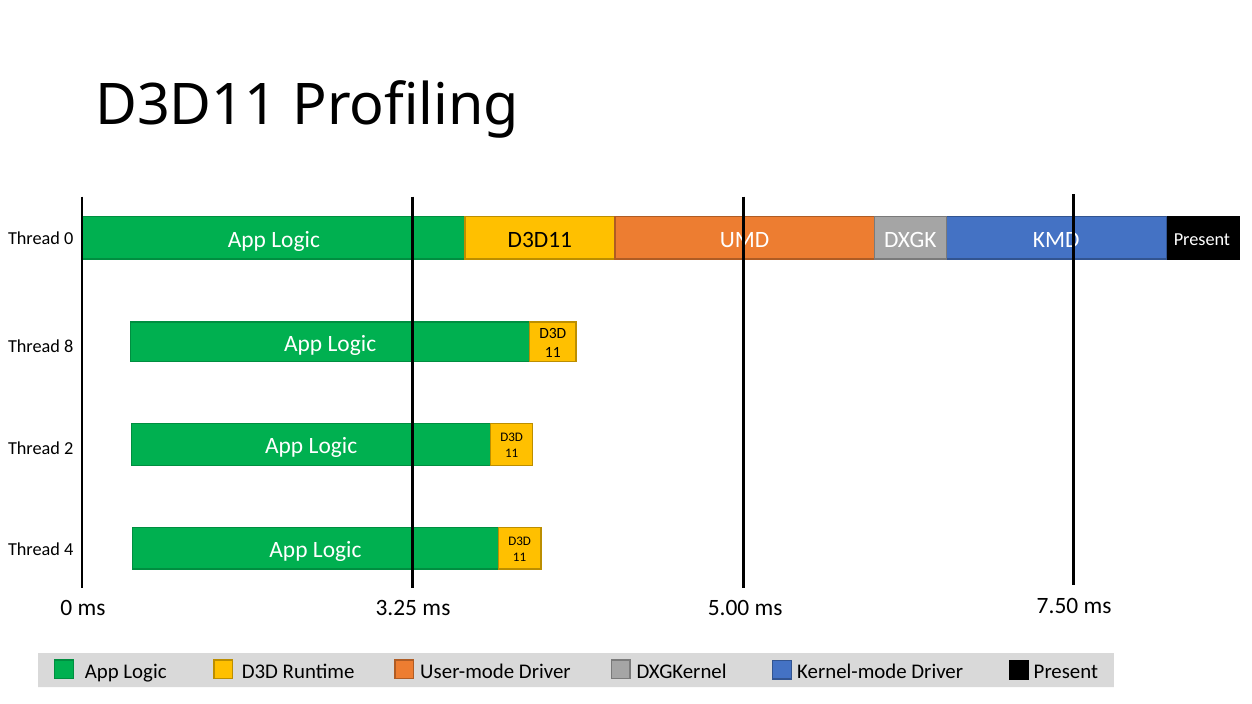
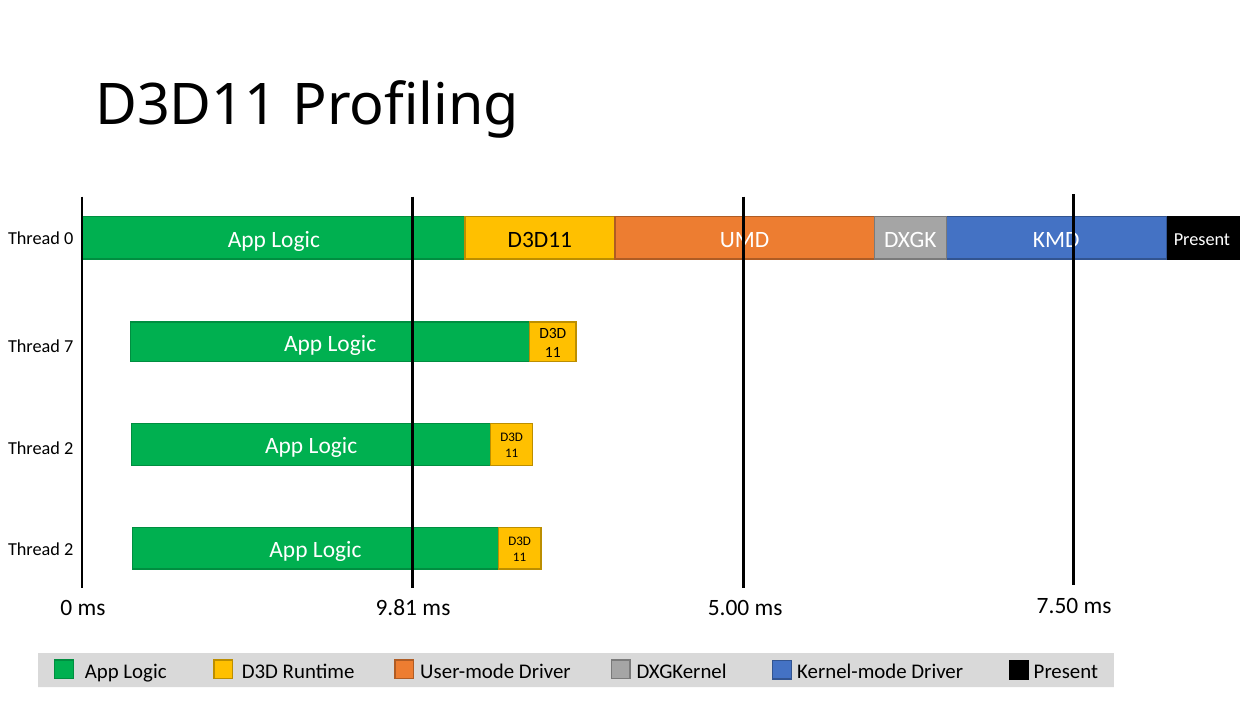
8: 8 -> 7
4 at (69, 549): 4 -> 2
3.25: 3.25 -> 9.81
